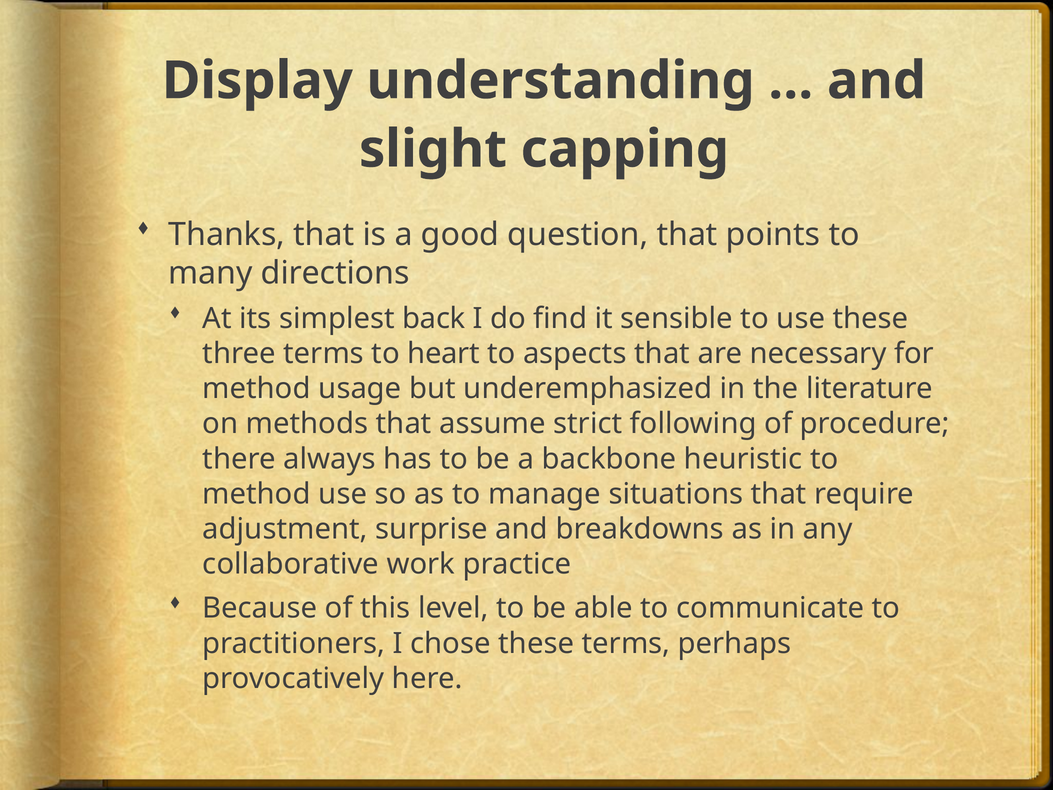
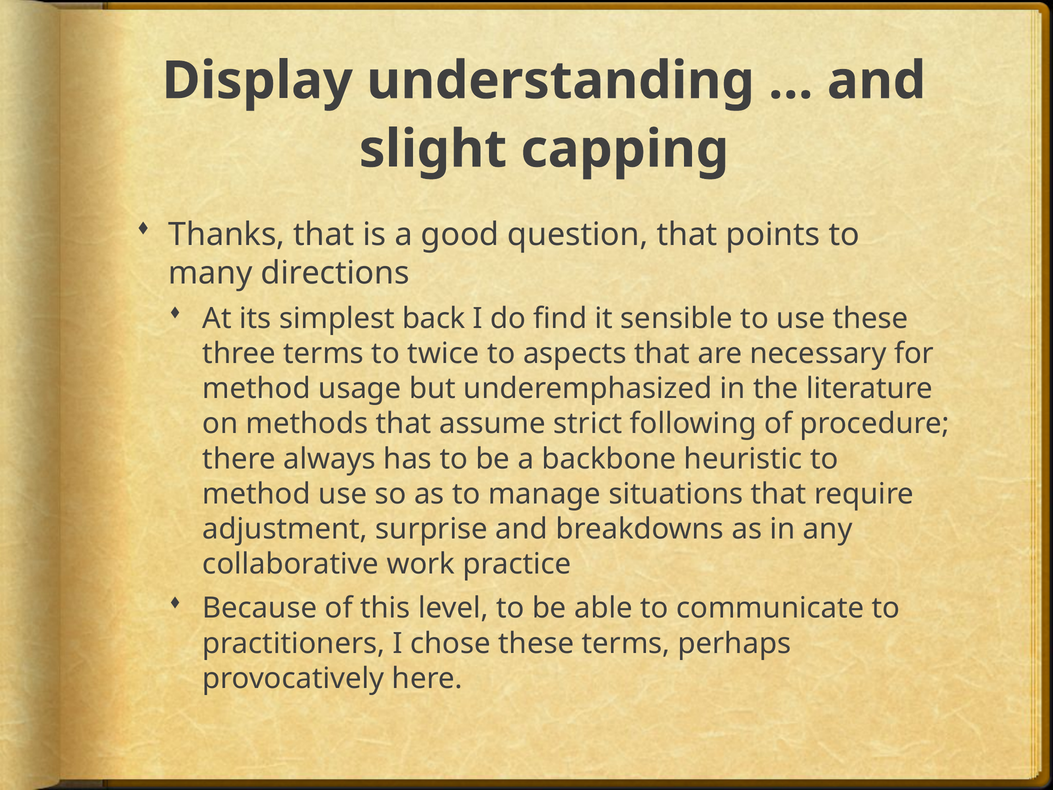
heart: heart -> twice
